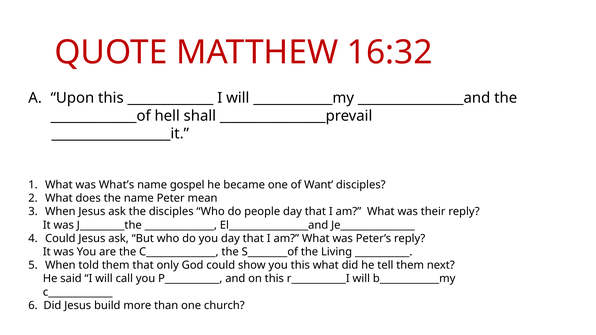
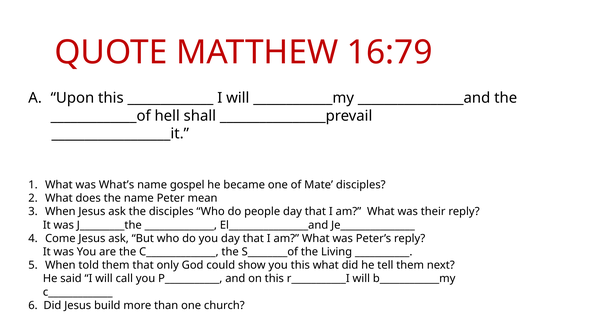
16:32: 16:32 -> 16:79
Want: Want -> Mate
Could at (60, 239): Could -> Come
